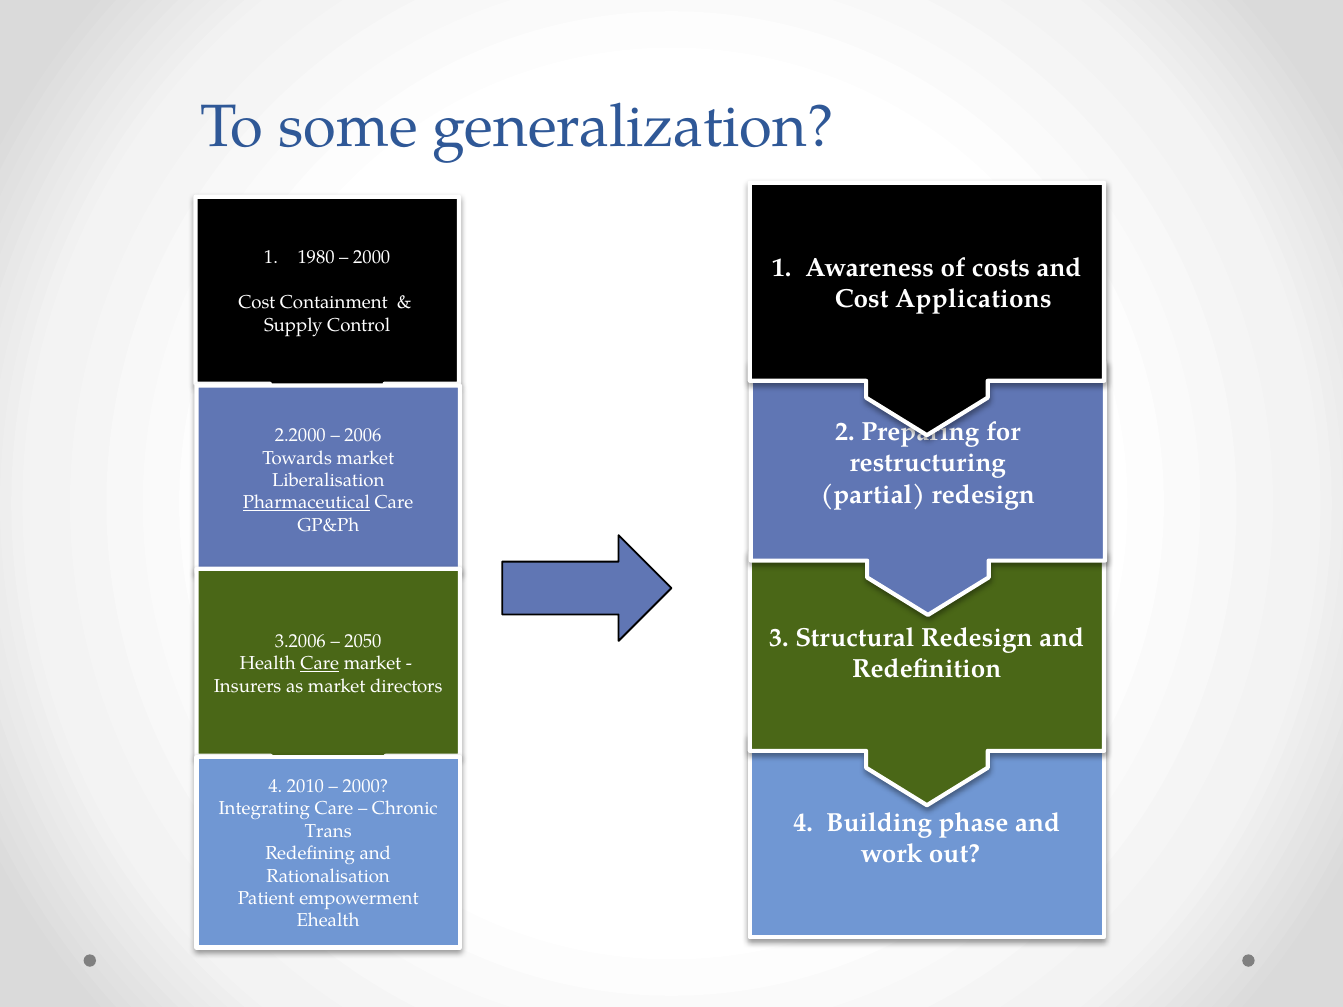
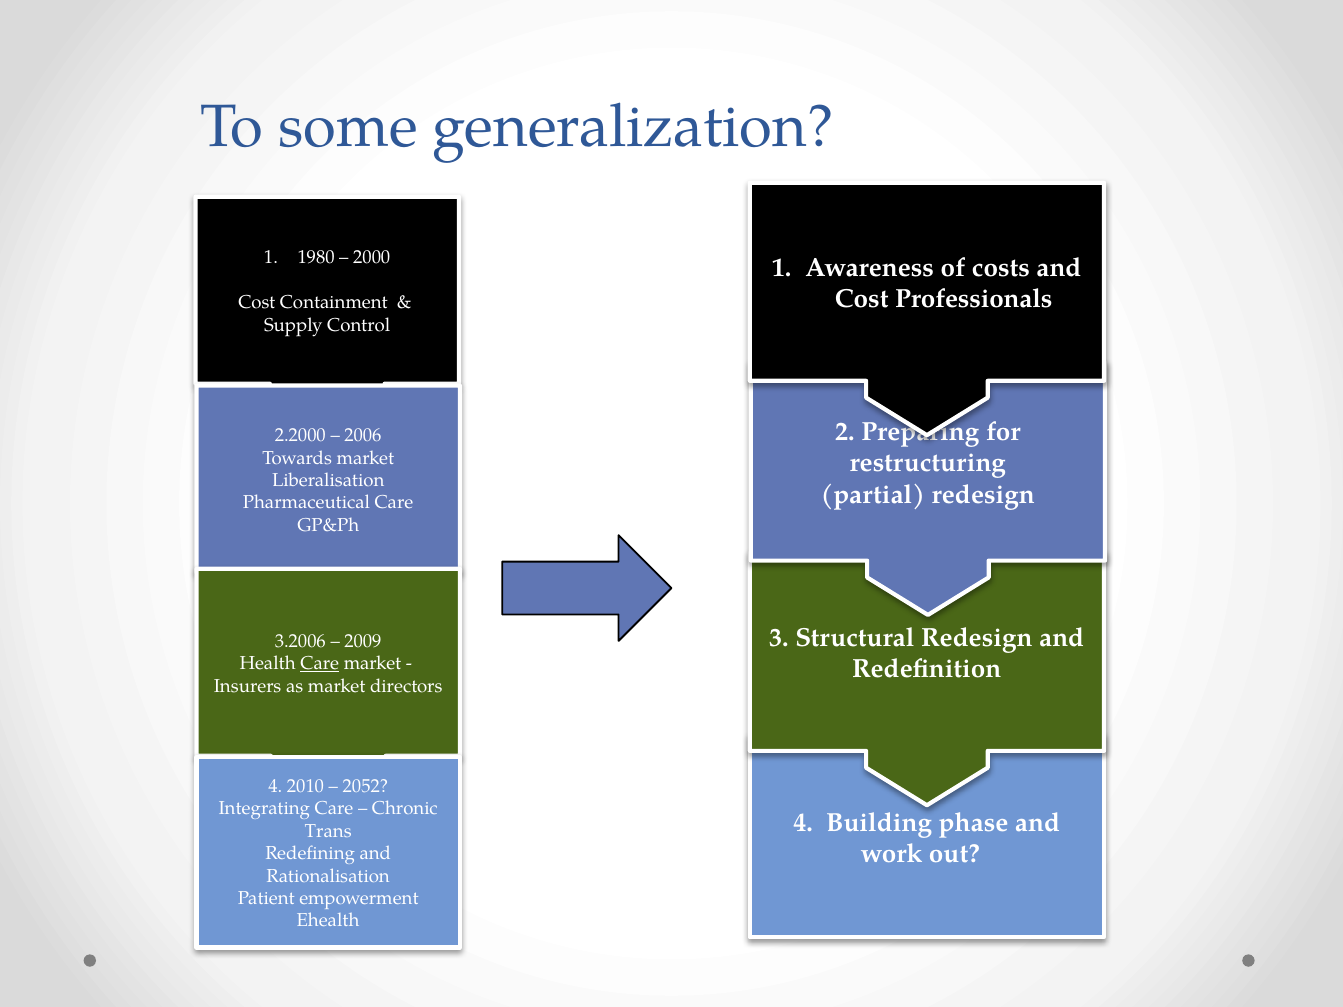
Applications: Applications -> Professionals
Pharmaceutical underline: present -> none
2050: 2050 -> 2009
2000 at (365, 787): 2000 -> 2052
